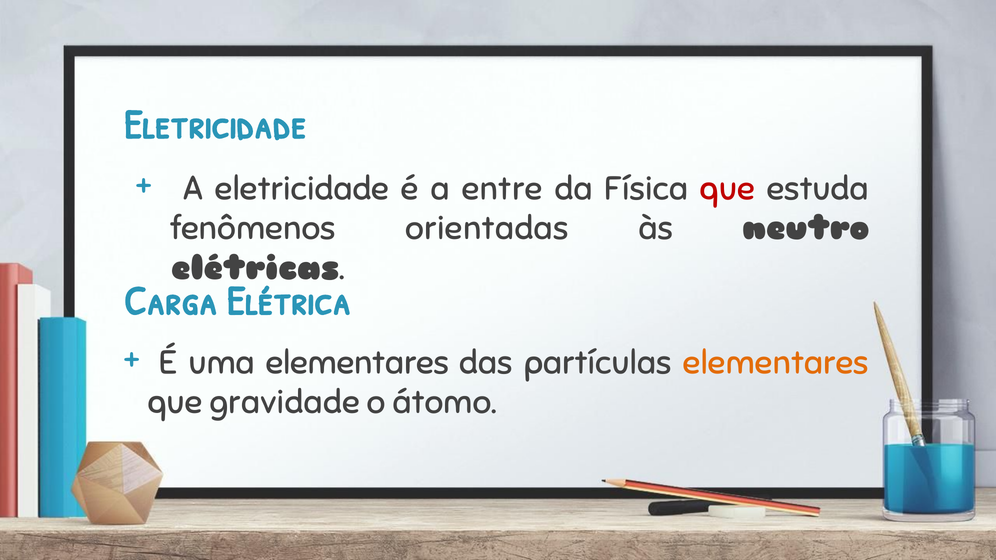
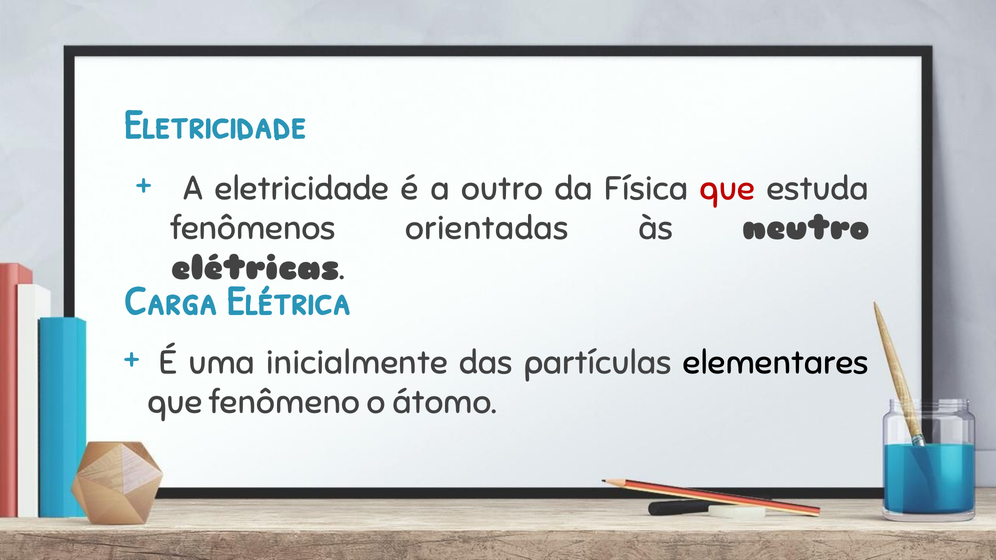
entre: entre -> outro
uma elementares: elementares -> inicialmente
elementares at (776, 363) colour: orange -> black
gravidade: gravidade -> fenômeno
